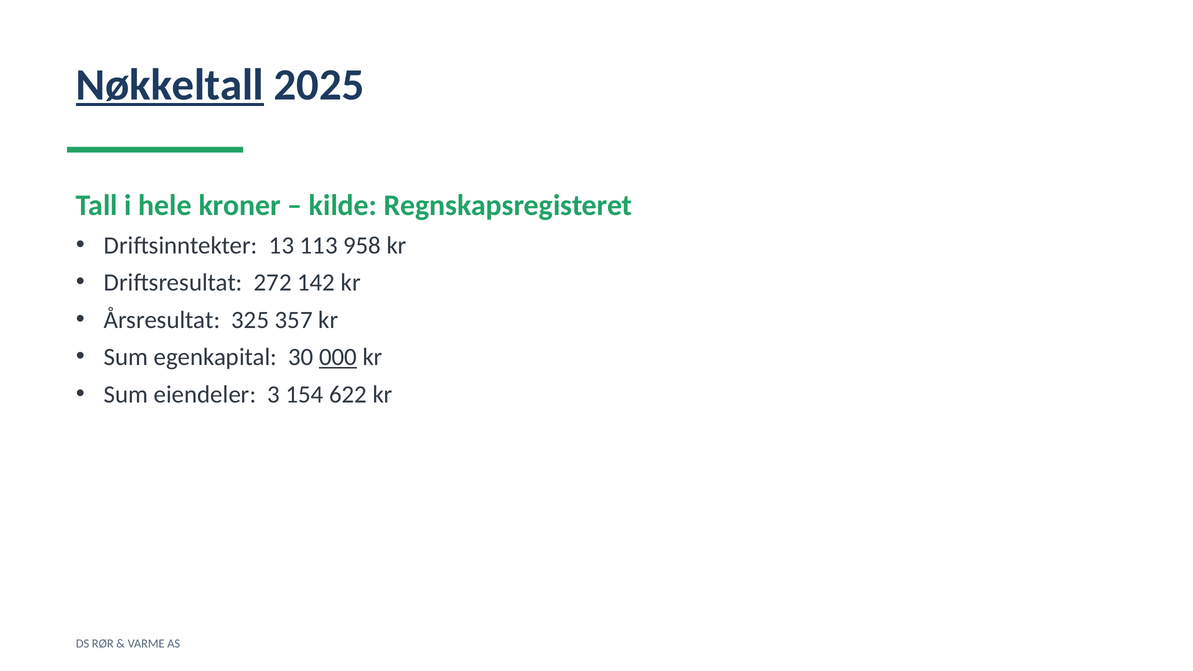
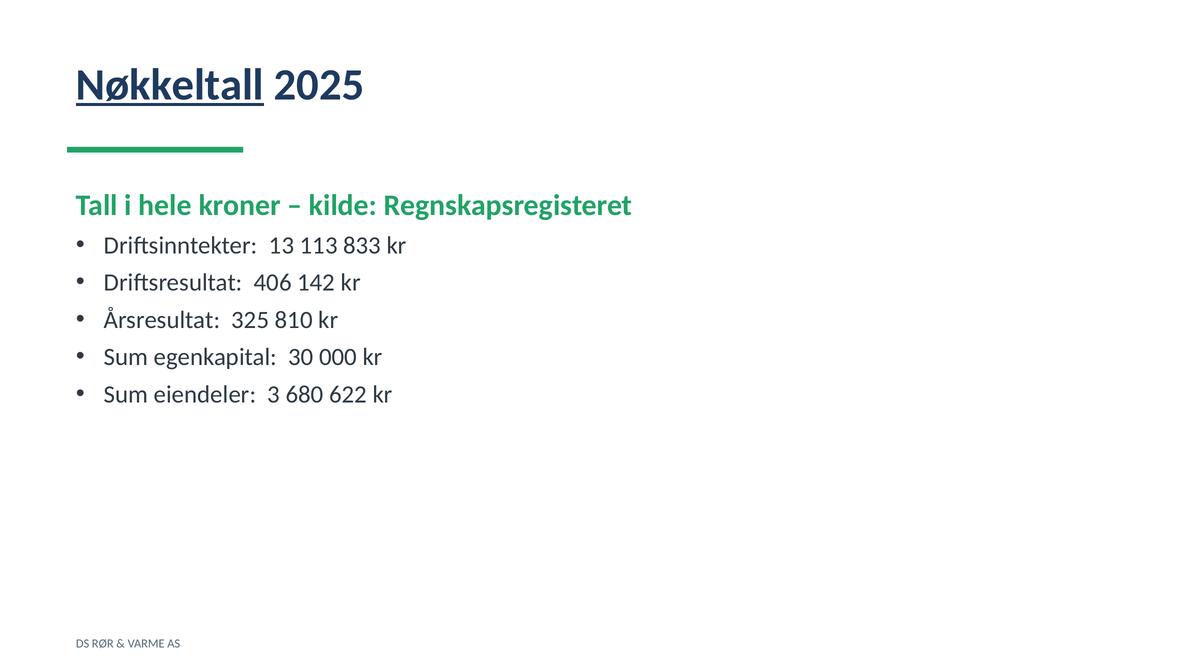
958: 958 -> 833
272: 272 -> 406
357: 357 -> 810
000 underline: present -> none
154: 154 -> 680
